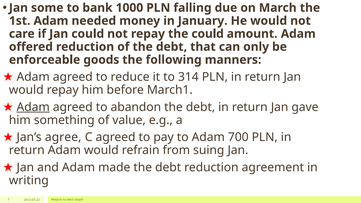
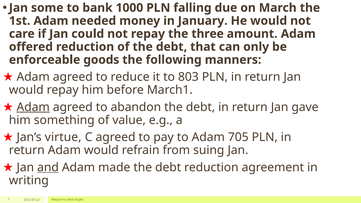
the could: could -> three
314: 314 -> 803
agree: agree -> virtue
700: 700 -> 705
and underline: none -> present
